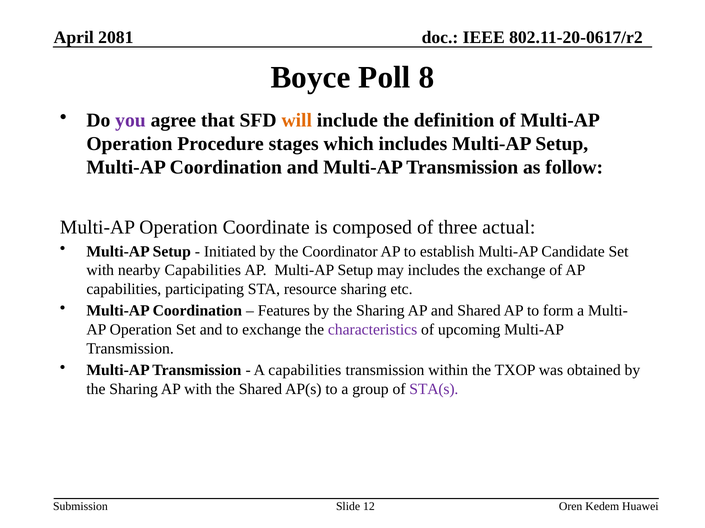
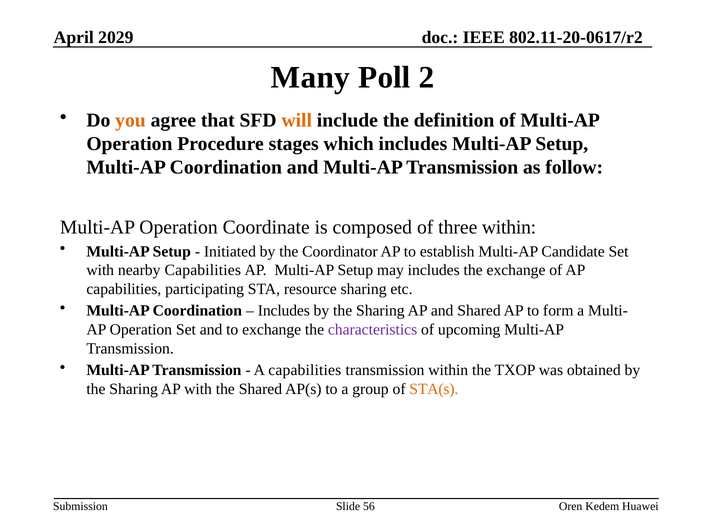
2081: 2081 -> 2029
Boyce: Boyce -> Many
8: 8 -> 2
you colour: purple -> orange
three actual: actual -> within
Features at (284, 311): Features -> Includes
STA(s colour: purple -> orange
12: 12 -> 56
